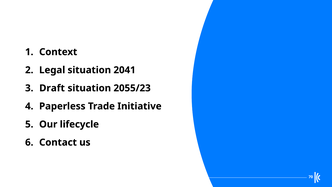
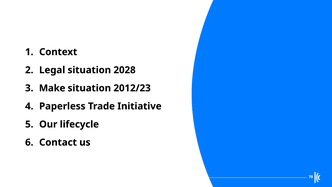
2041: 2041 -> 2028
Draft: Draft -> Make
2055/23: 2055/23 -> 2012/23
